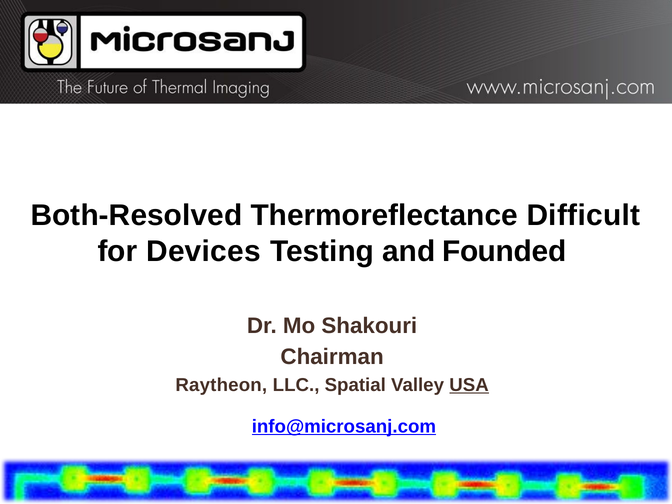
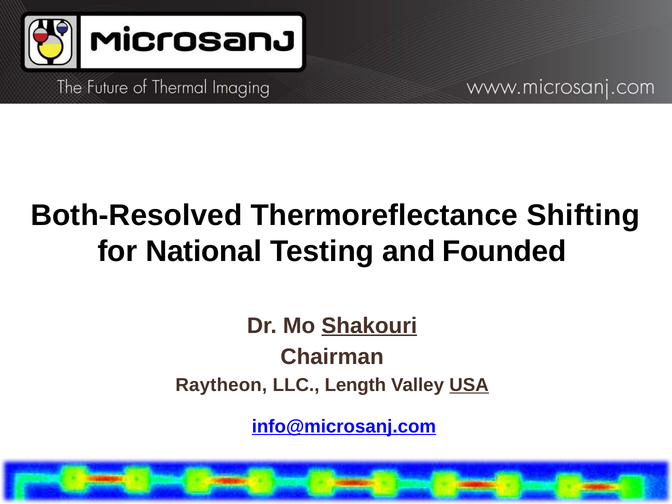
Difficult: Difficult -> Shifting
Devices: Devices -> National
Shakouri underline: none -> present
Spatial: Spatial -> Length
